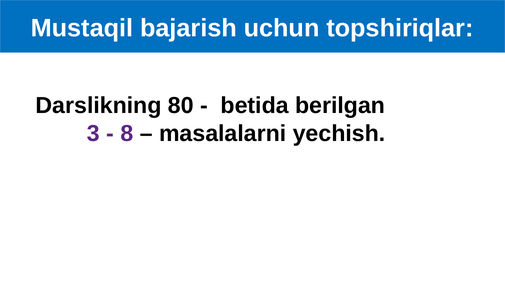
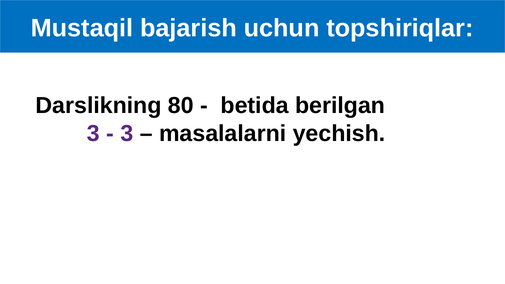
8 at (127, 133): 8 -> 3
